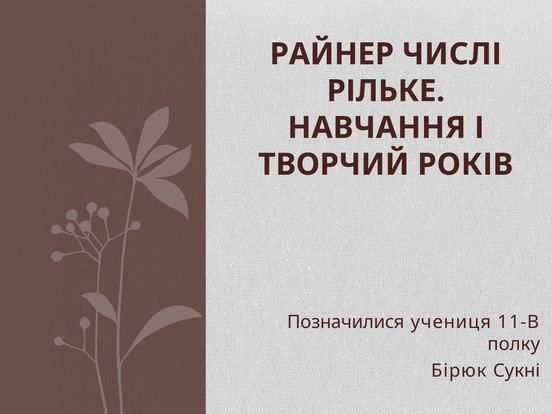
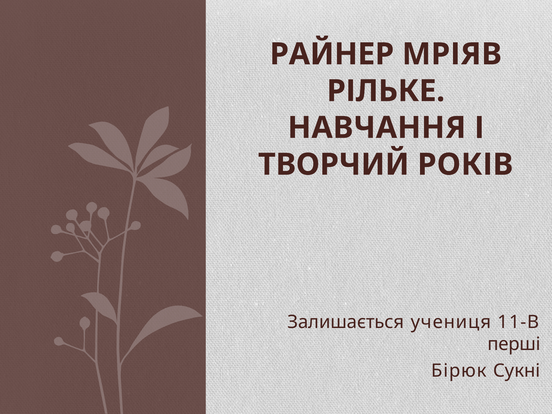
ЧИСЛІ: ЧИСЛІ -> МРІЯВ
Позначилися: Позначилися -> Залишається
полку: полку -> перші
